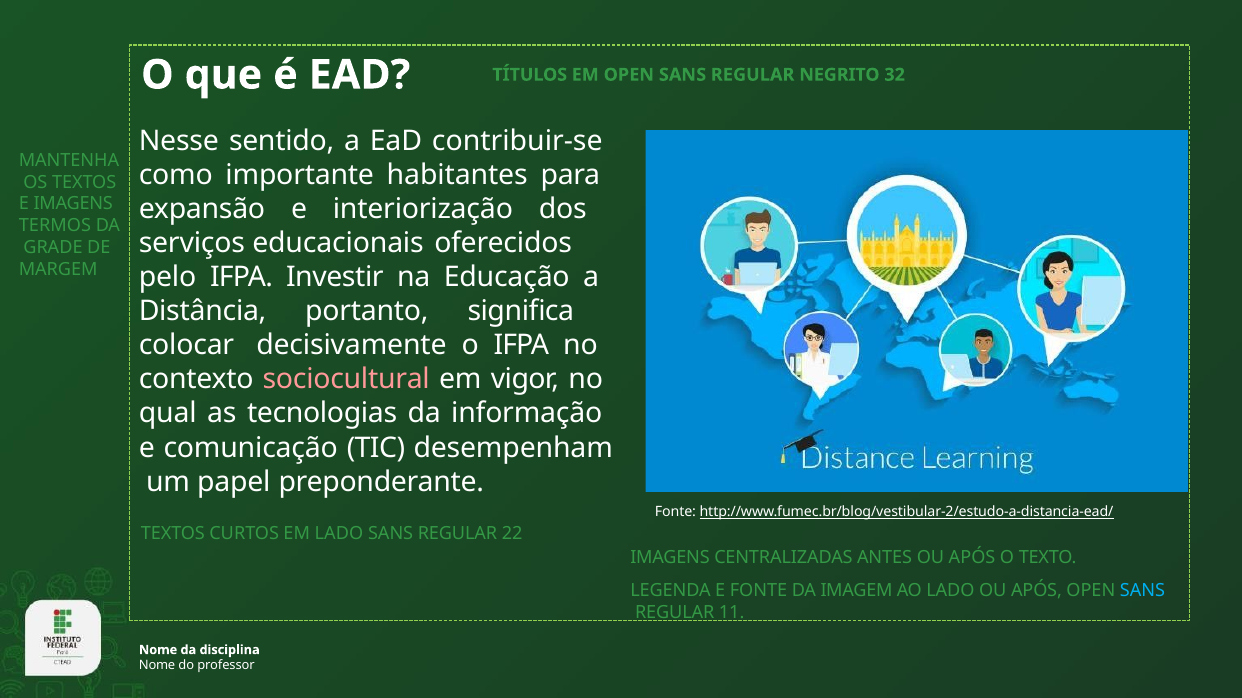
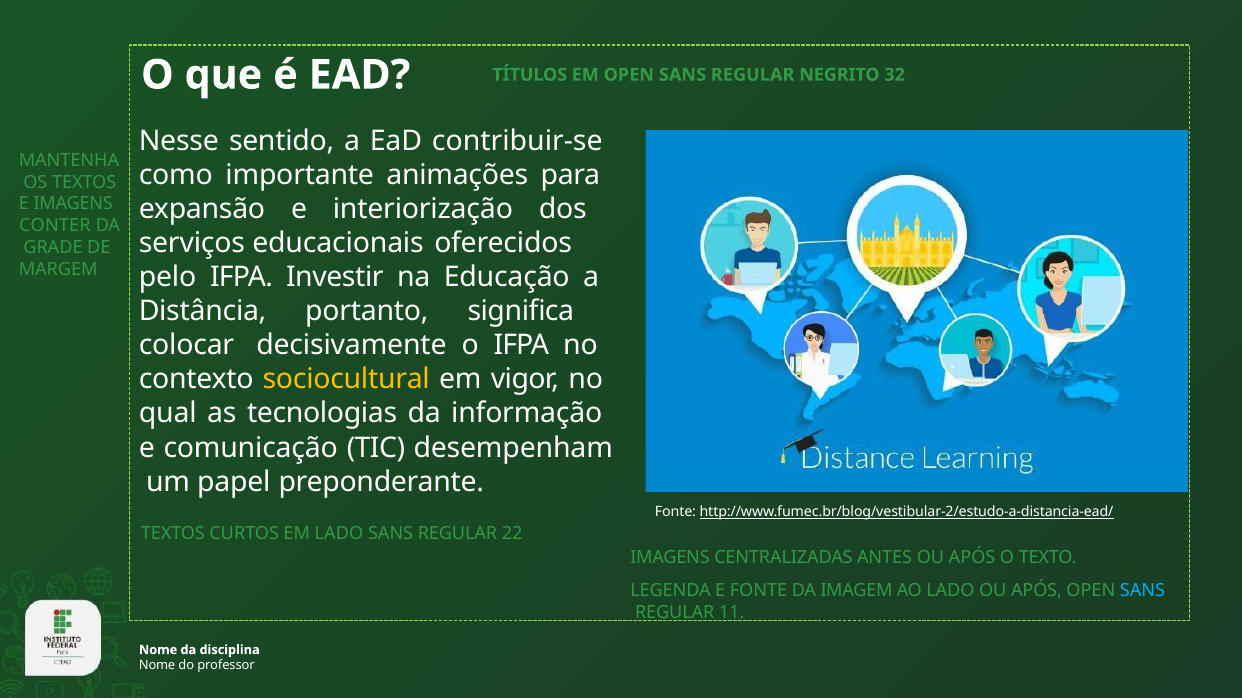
habitantes: habitantes -> animações
TERMOS: TERMOS -> CONTER
sociocultural colour: pink -> yellow
